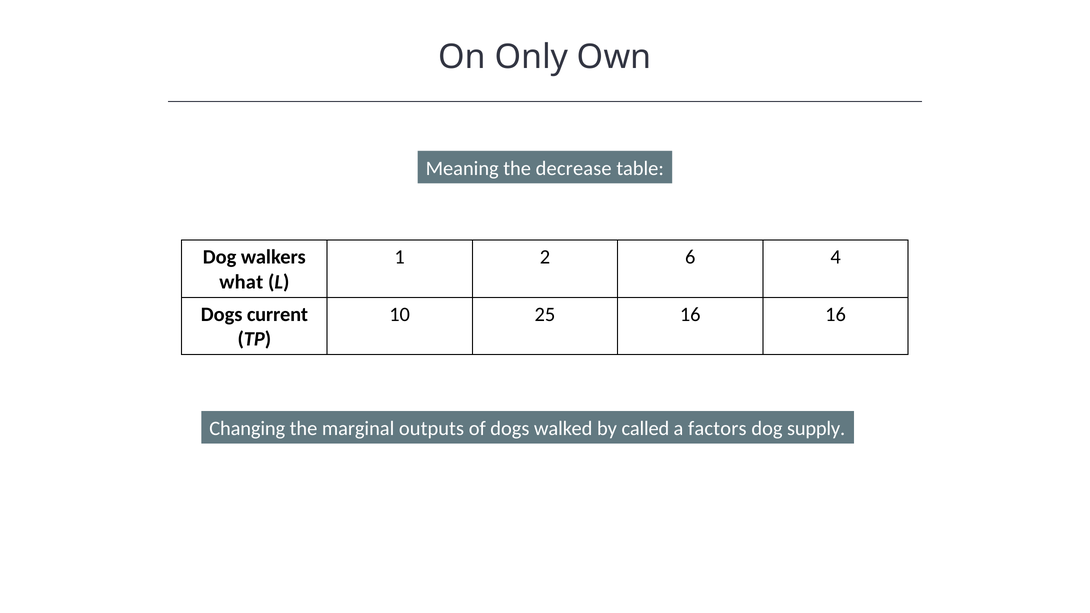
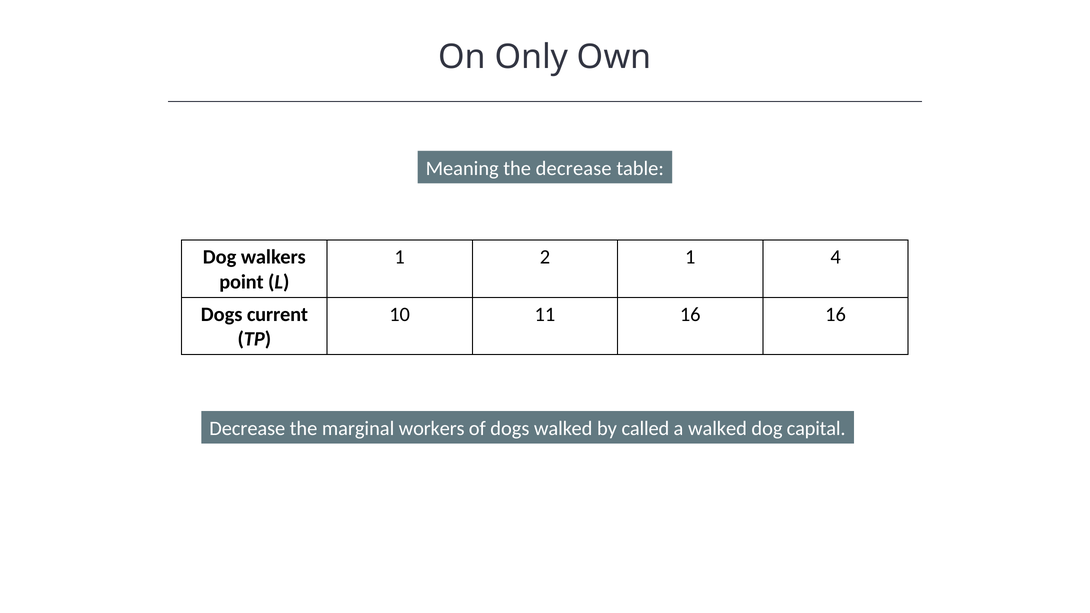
2 6: 6 -> 1
what: what -> point
25: 25 -> 11
Changing at (247, 429): Changing -> Decrease
outputs: outputs -> workers
a factors: factors -> walked
supply: supply -> capital
